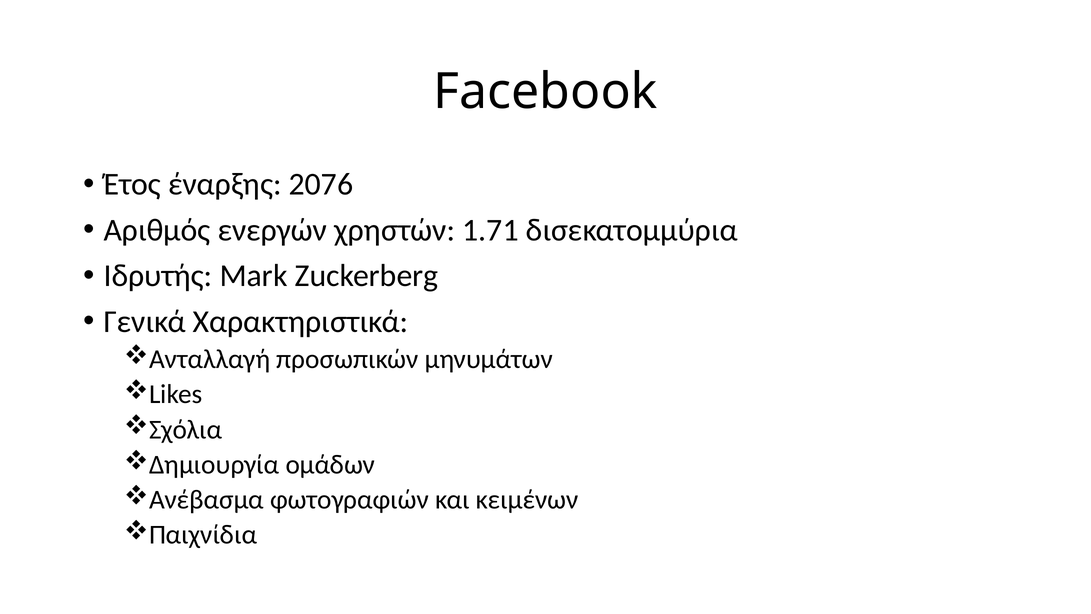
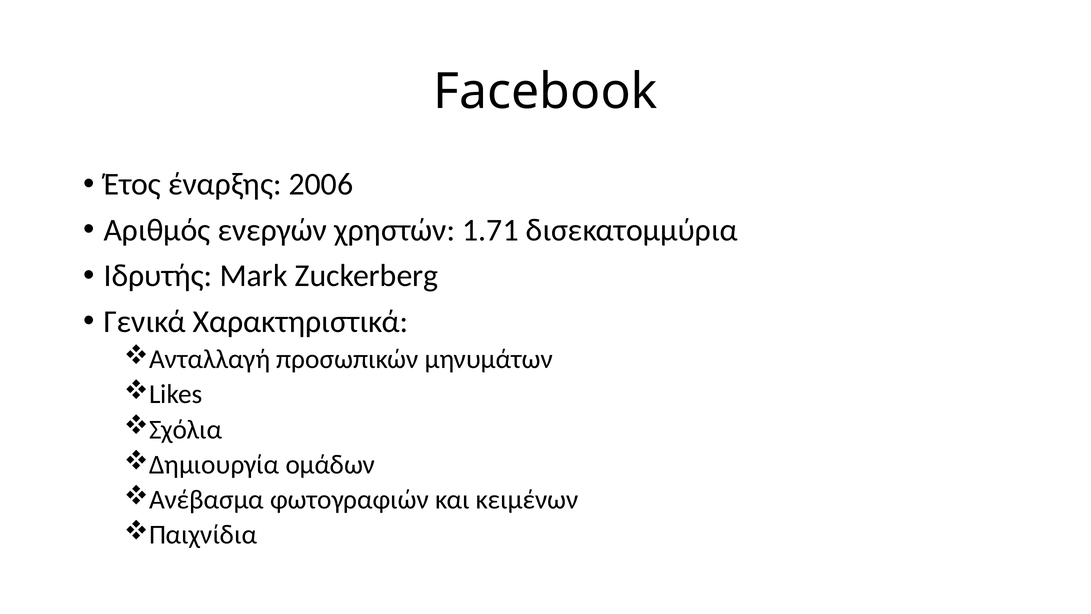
2076: 2076 -> 2006
